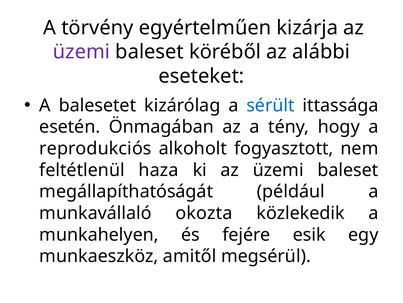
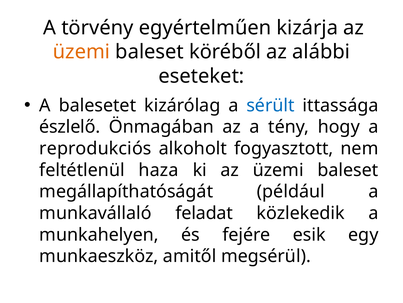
üzemi at (81, 52) colour: purple -> orange
esetén: esetén -> észlelő
okozta: okozta -> feladat
